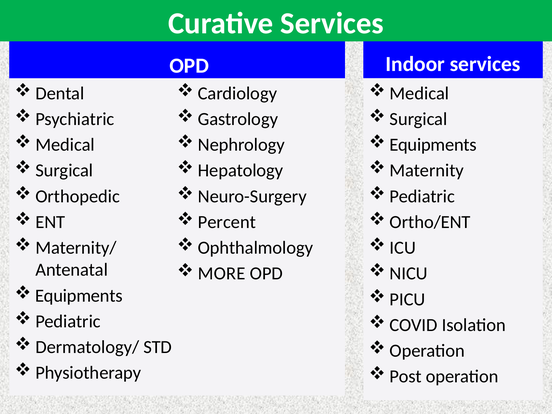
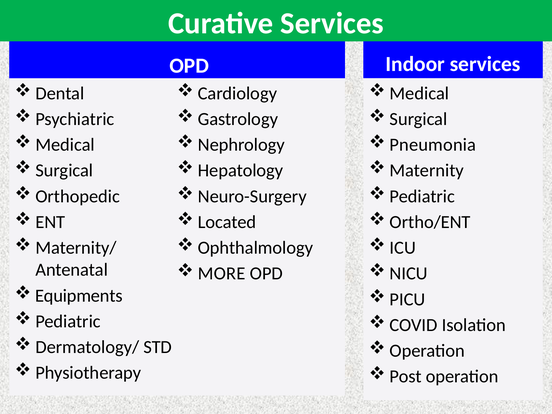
Equipments at (433, 145): Equipments -> Pneumonia
Percent: Percent -> Located
